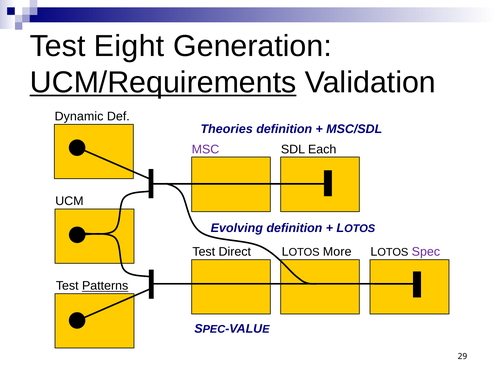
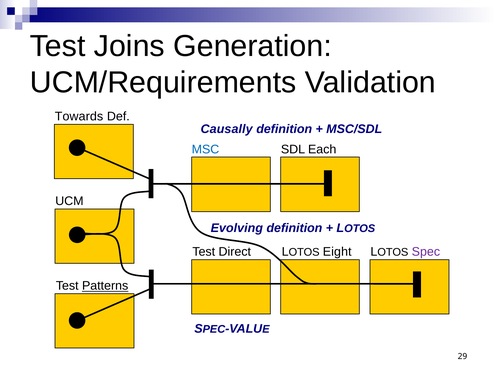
Eight: Eight -> Joins
UCM/Requirements underline: present -> none
Dynamic: Dynamic -> Towards
Theories: Theories -> Causally
MSC colour: purple -> blue
More: More -> Eight
